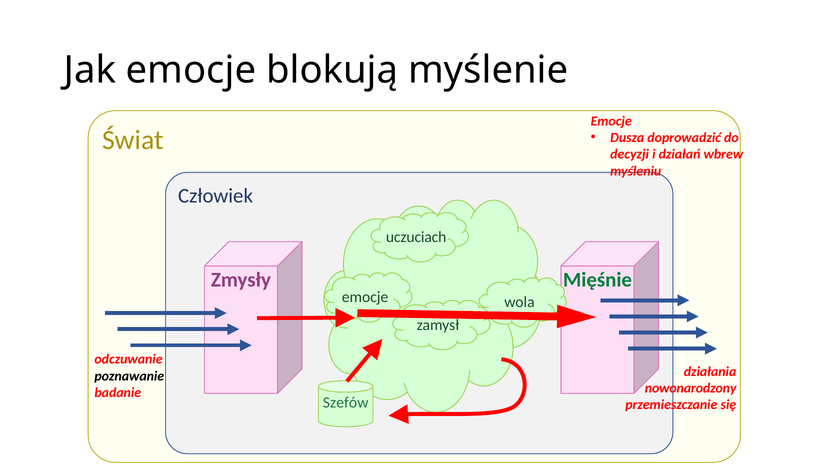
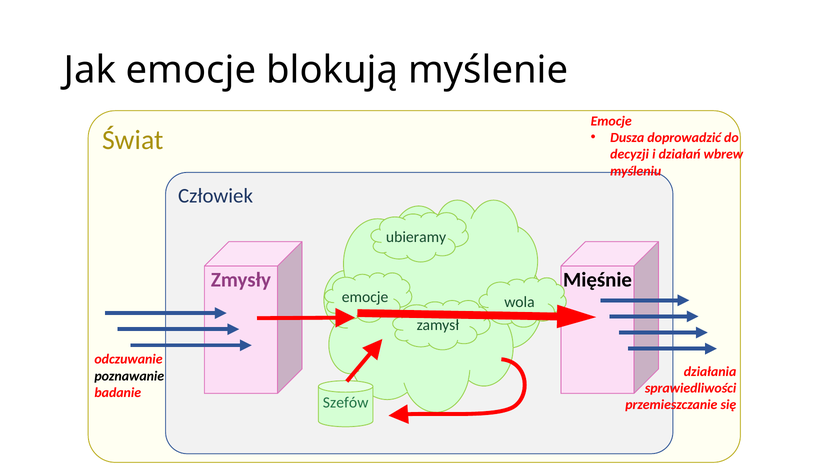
uczuciach: uczuciach -> ubieramy
Mięśnie colour: green -> black
nowonarodzony: nowonarodzony -> sprawiedliwości
